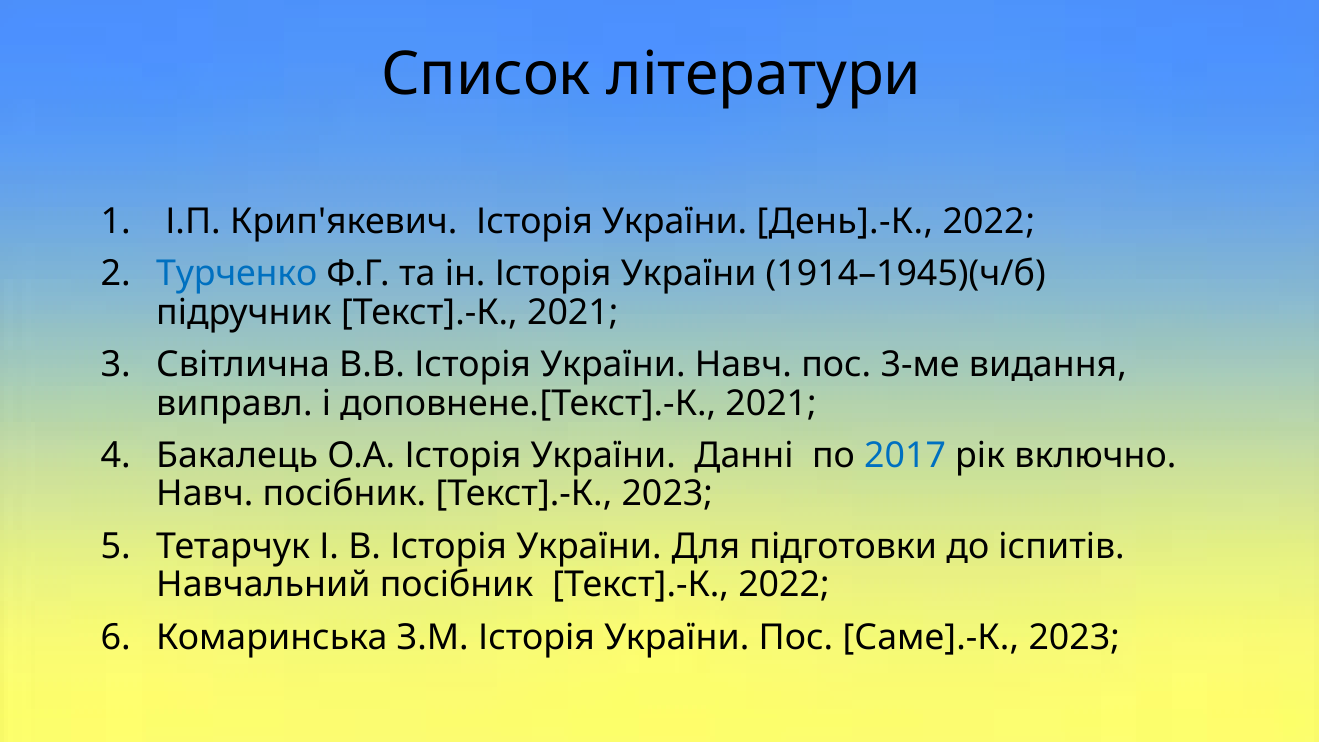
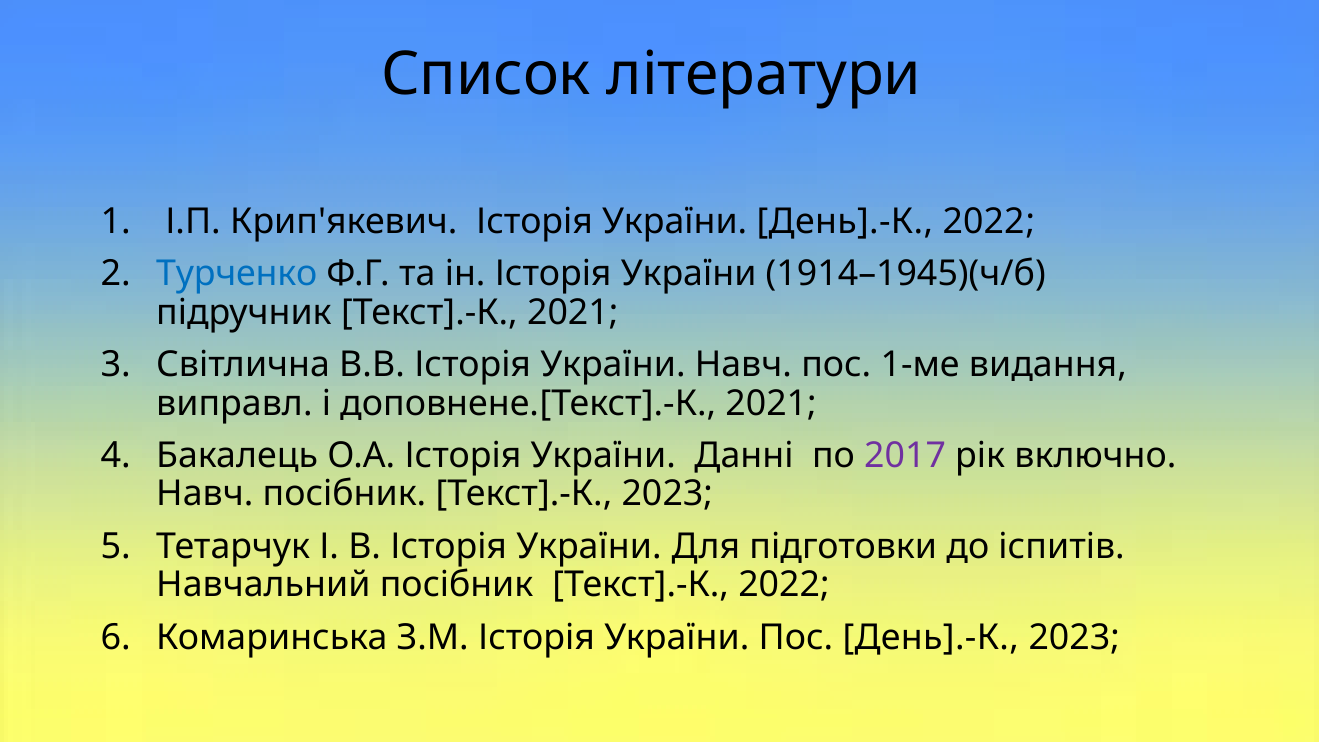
3-ме: 3-ме -> 1-ме
2017 colour: blue -> purple
Пос Саме].-К: Саме].-К -> День].-К
